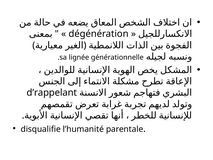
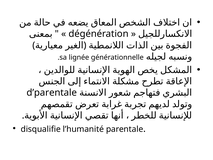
d’rappelant: d’rappelant -> d’parentale
